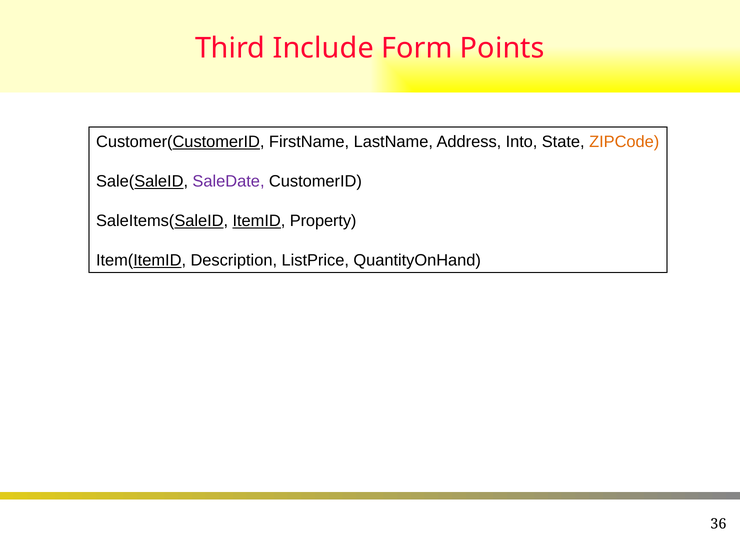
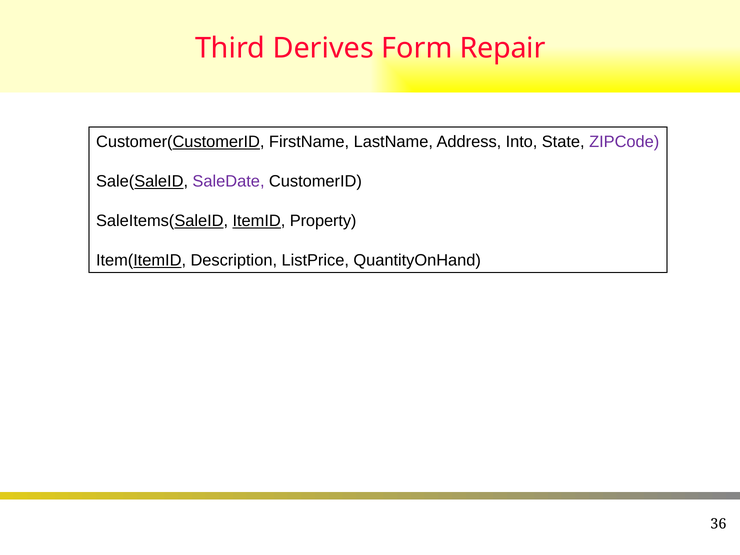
Include: Include -> Derives
Points: Points -> Repair
ZIPCode colour: orange -> purple
